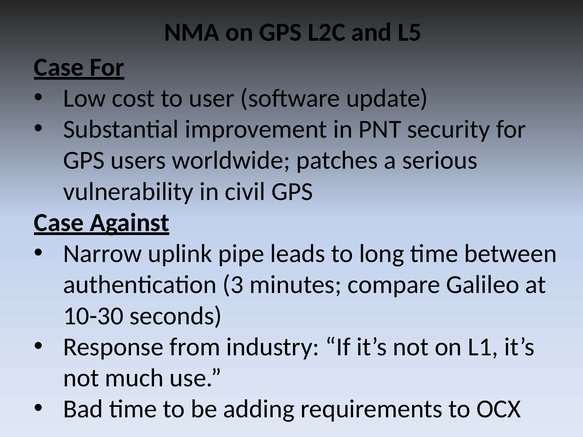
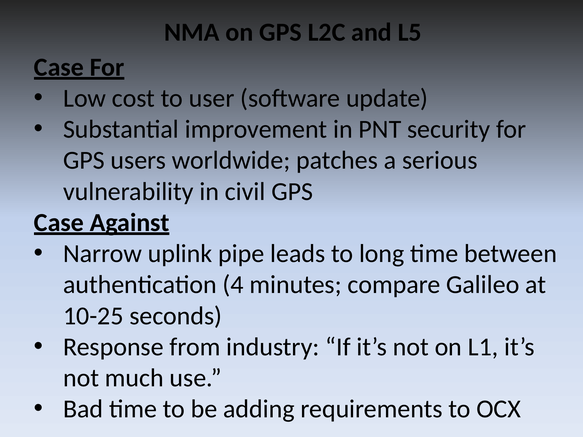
3: 3 -> 4
10-30: 10-30 -> 10-25
